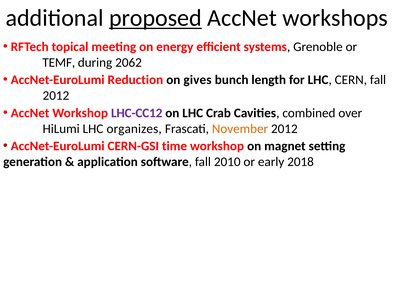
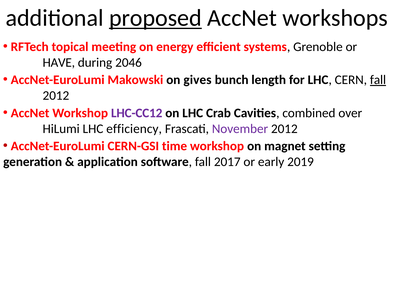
TEMF: TEMF -> HAVE
2062: 2062 -> 2046
Reduction: Reduction -> Makowski
fall at (378, 80) underline: none -> present
organizes: organizes -> efficiency
November colour: orange -> purple
2010: 2010 -> 2017
2018: 2018 -> 2019
